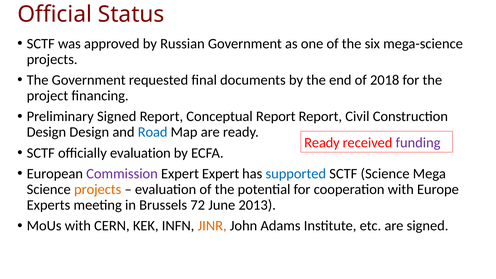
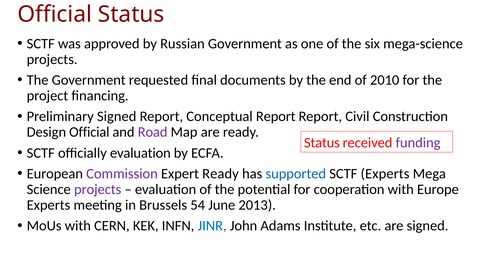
2018: 2018 -> 2010
Design Design: Design -> Official
Road colour: blue -> purple
Ready at (322, 143): Ready -> Status
Expert Expert: Expert -> Ready
SCTF Science: Science -> Experts
projects at (98, 189) colour: orange -> purple
72: 72 -> 54
JINR colour: orange -> blue
